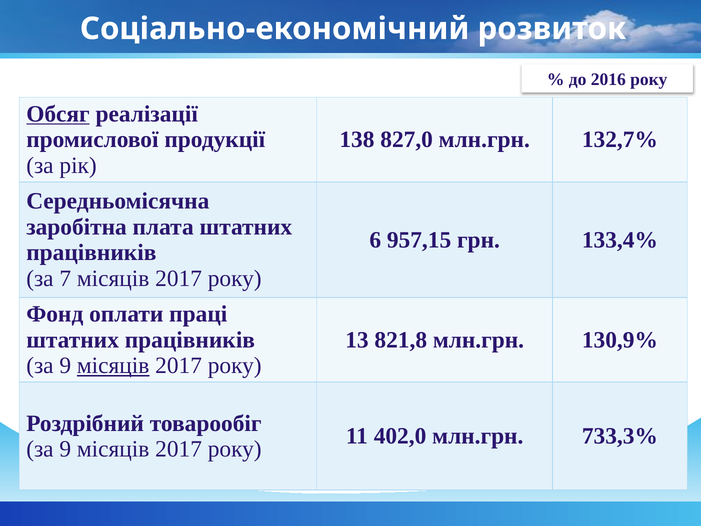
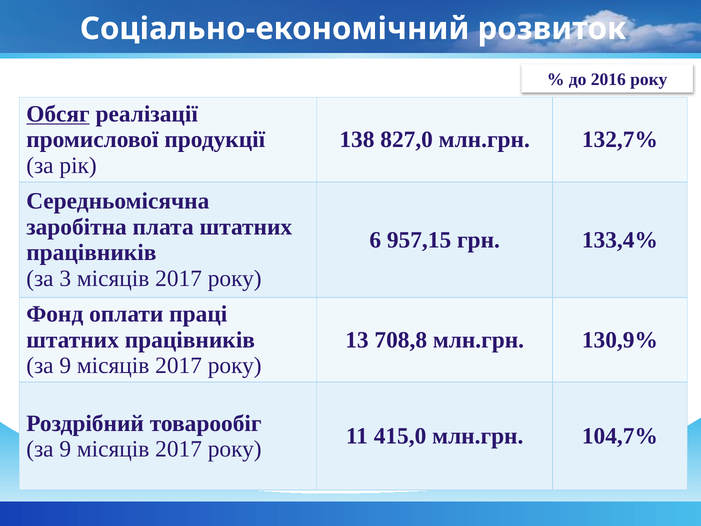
7: 7 -> 3
821,8: 821,8 -> 708,8
місяців at (113, 366) underline: present -> none
402,0: 402,0 -> 415,0
733,3%: 733,3% -> 104,7%
